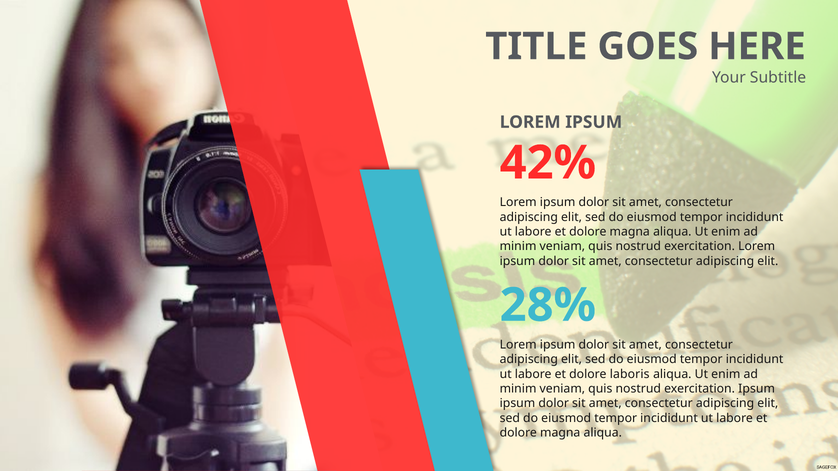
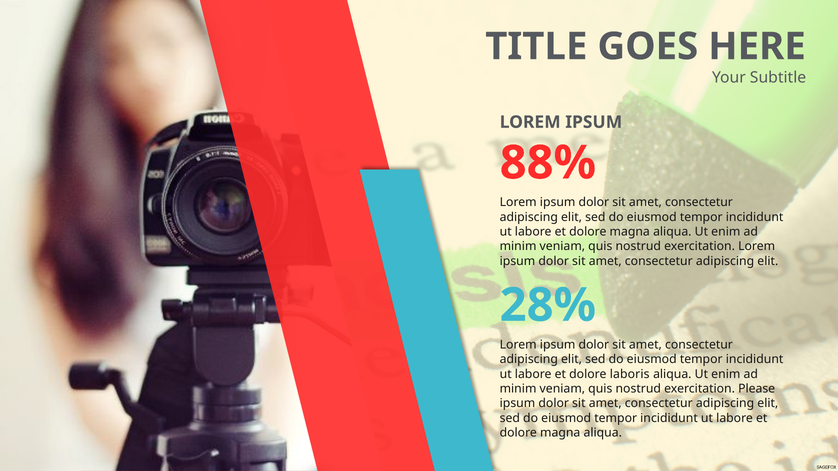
42%: 42% -> 88%
exercitation Ipsum: Ipsum -> Please
